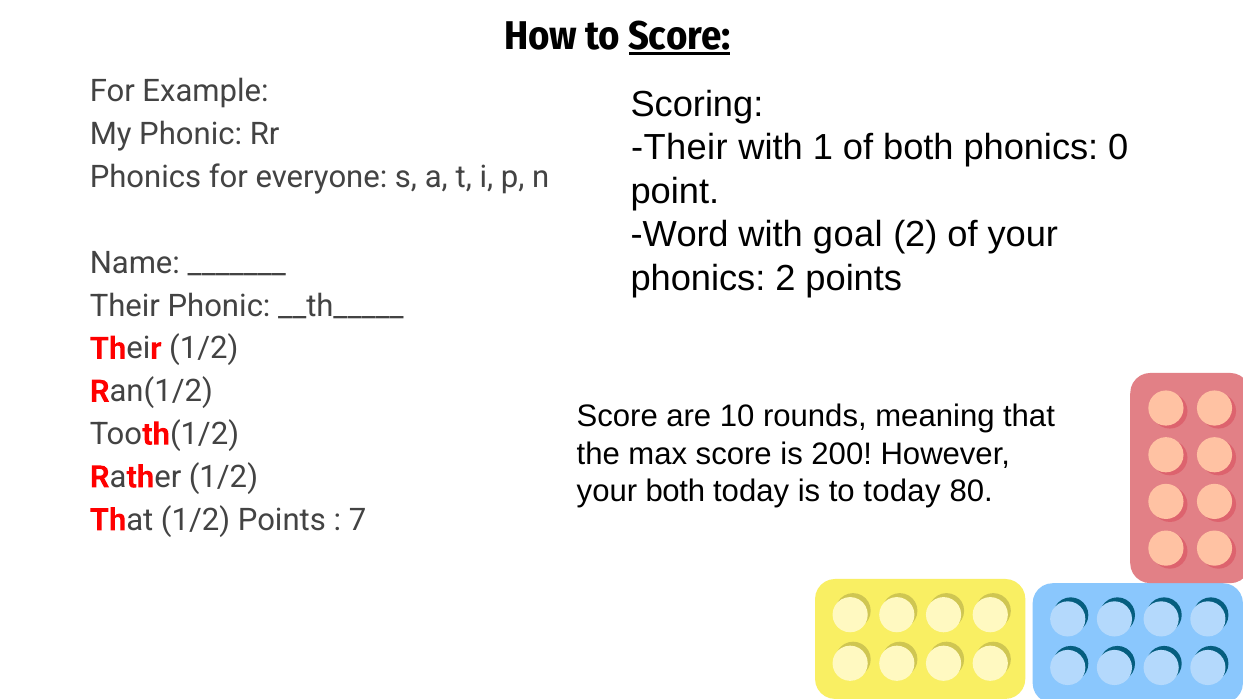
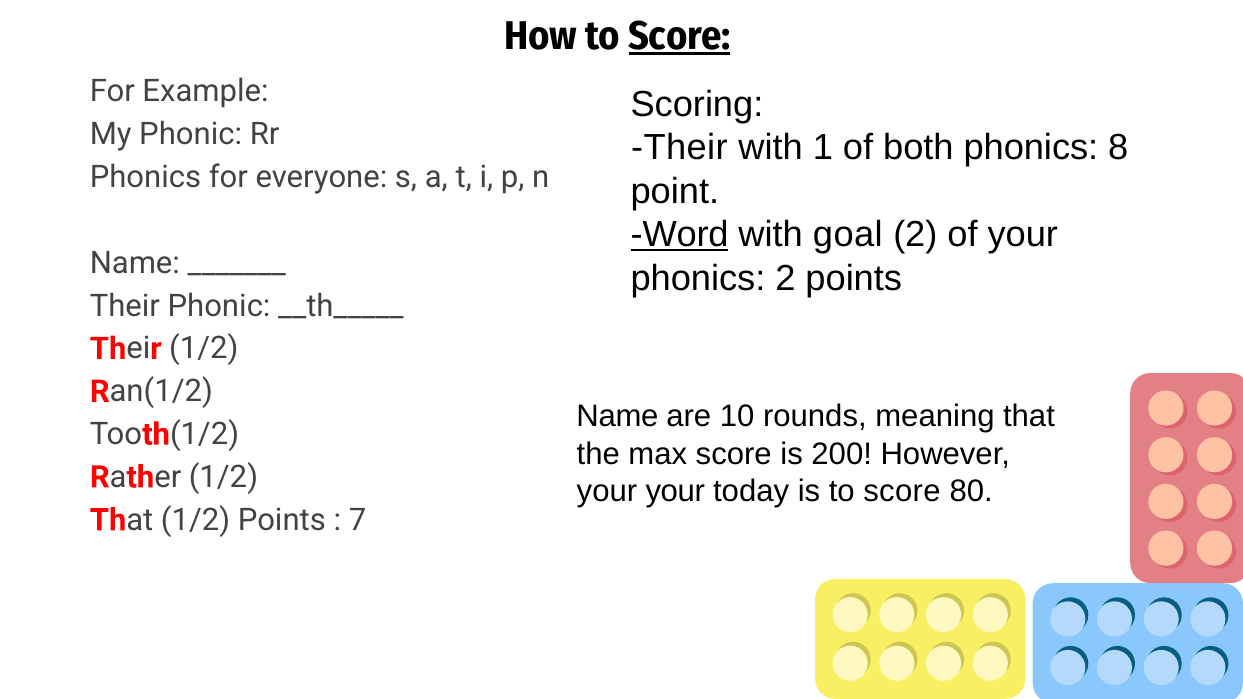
0: 0 -> 8
Word underline: none -> present
Score at (617, 417): Score -> Name
your both: both -> your
is to today: today -> score
